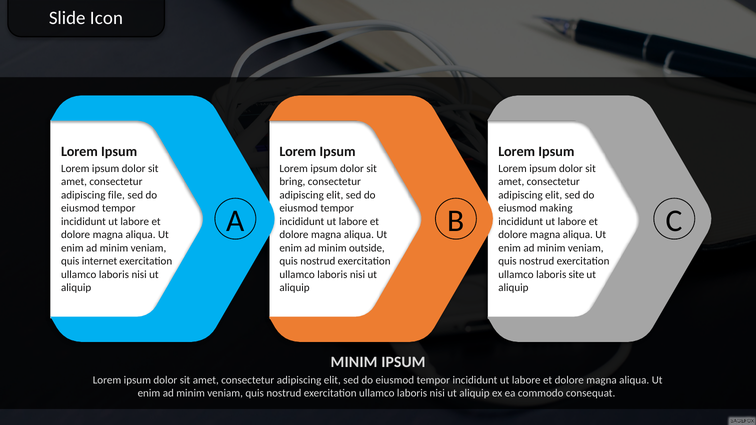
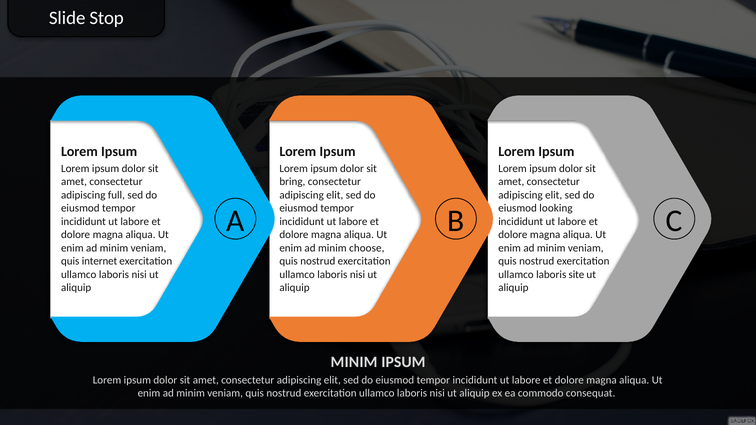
Icon: Icon -> Stop
file: file -> full
making: making -> looking
outside: outside -> choose
